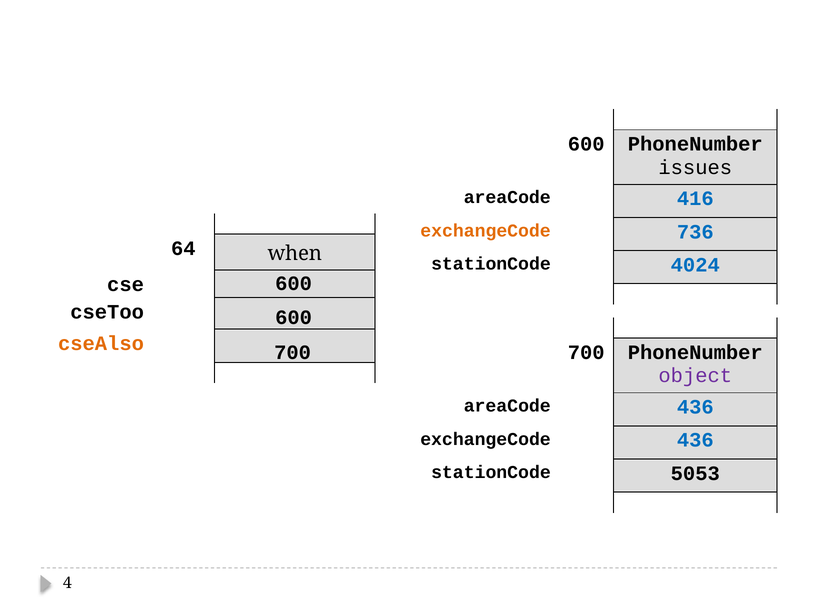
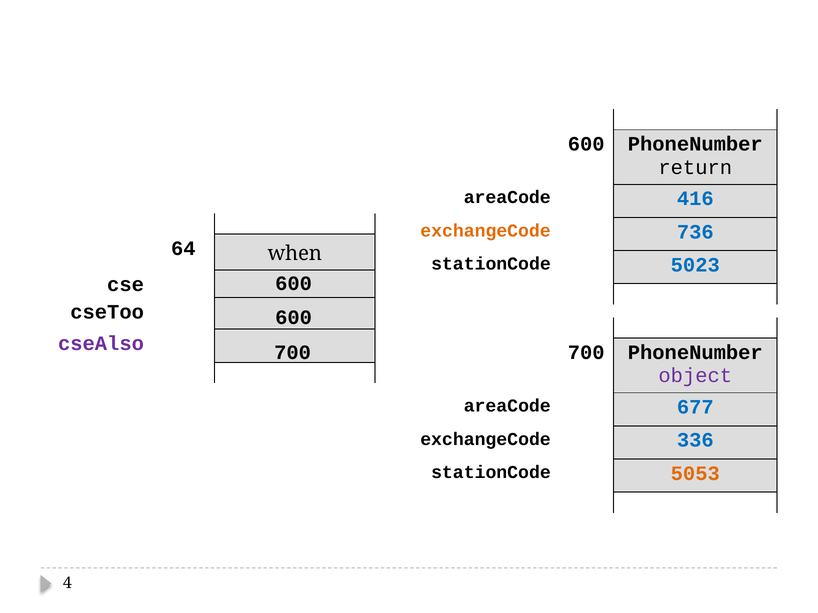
issues: issues -> return
4024: 4024 -> 5023
cseAlso colour: orange -> purple
areaCode 436: 436 -> 677
exchangeCode 436: 436 -> 336
5053 colour: black -> orange
